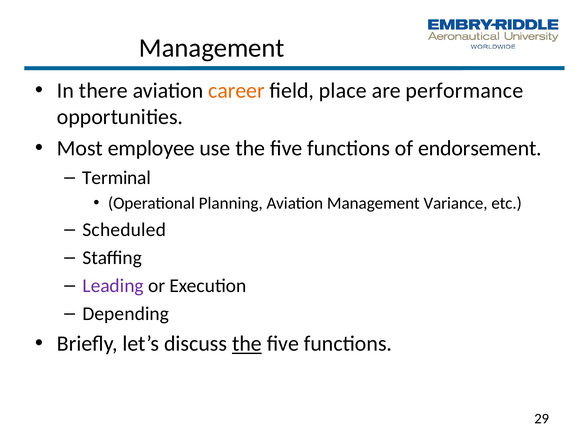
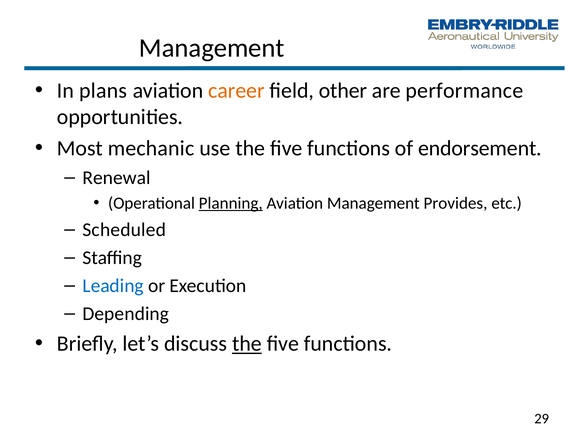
there: there -> plans
place: place -> other
employee: employee -> mechanic
Terminal: Terminal -> Renewal
Planning underline: none -> present
Variance: Variance -> Provides
Leading colour: purple -> blue
